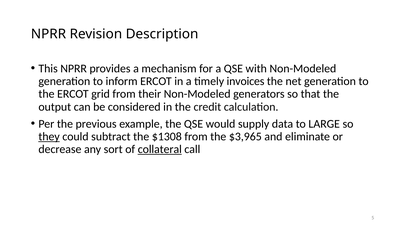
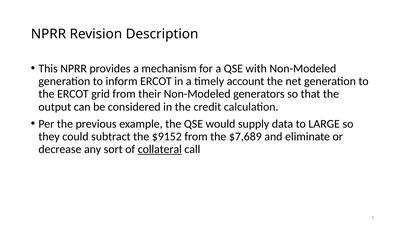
invoices: invoices -> account
they underline: present -> none
$1308: $1308 -> $9152
$3,965: $3,965 -> $7,689
